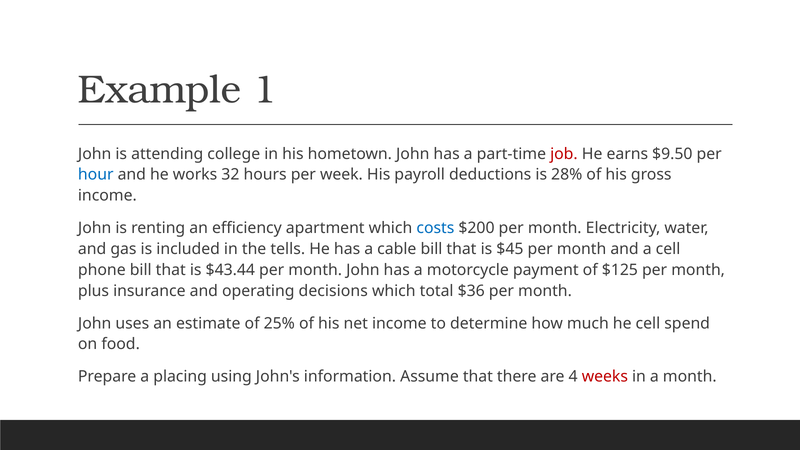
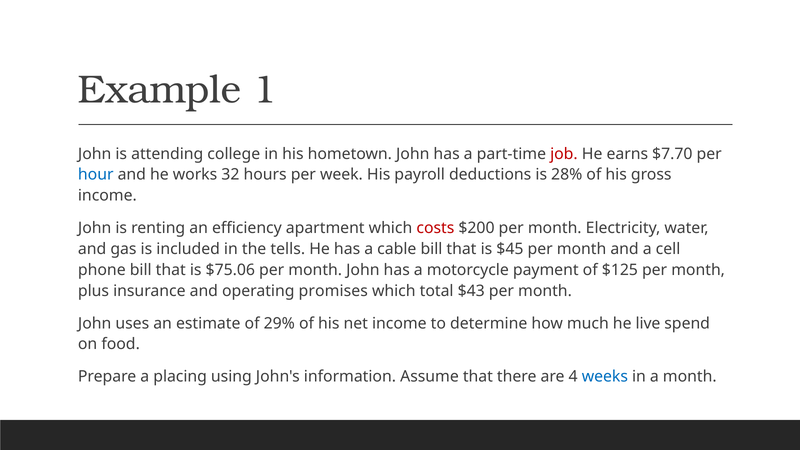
$9.50: $9.50 -> $7.70
costs colour: blue -> red
$43.44: $43.44 -> $75.06
decisions: decisions -> promises
$36: $36 -> $43
25%: 25% -> 29%
he cell: cell -> live
weeks colour: red -> blue
